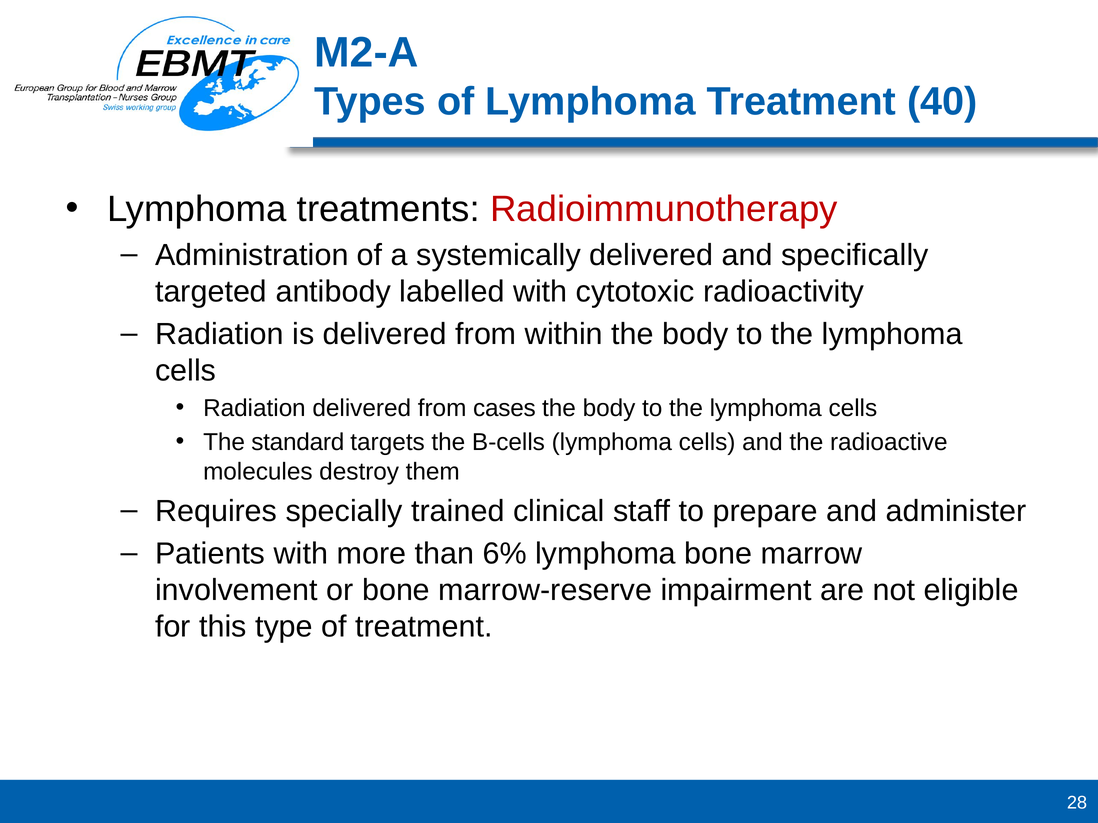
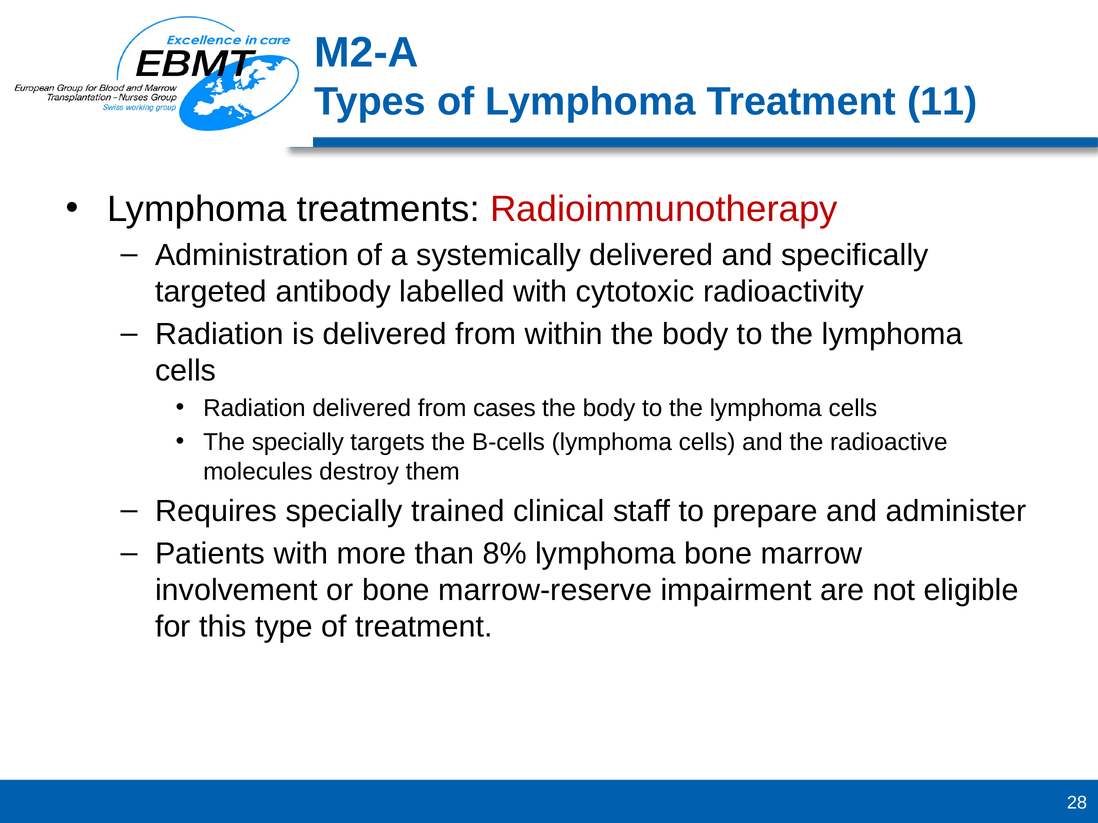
40: 40 -> 11
The standard: standard -> specially
6%: 6% -> 8%
